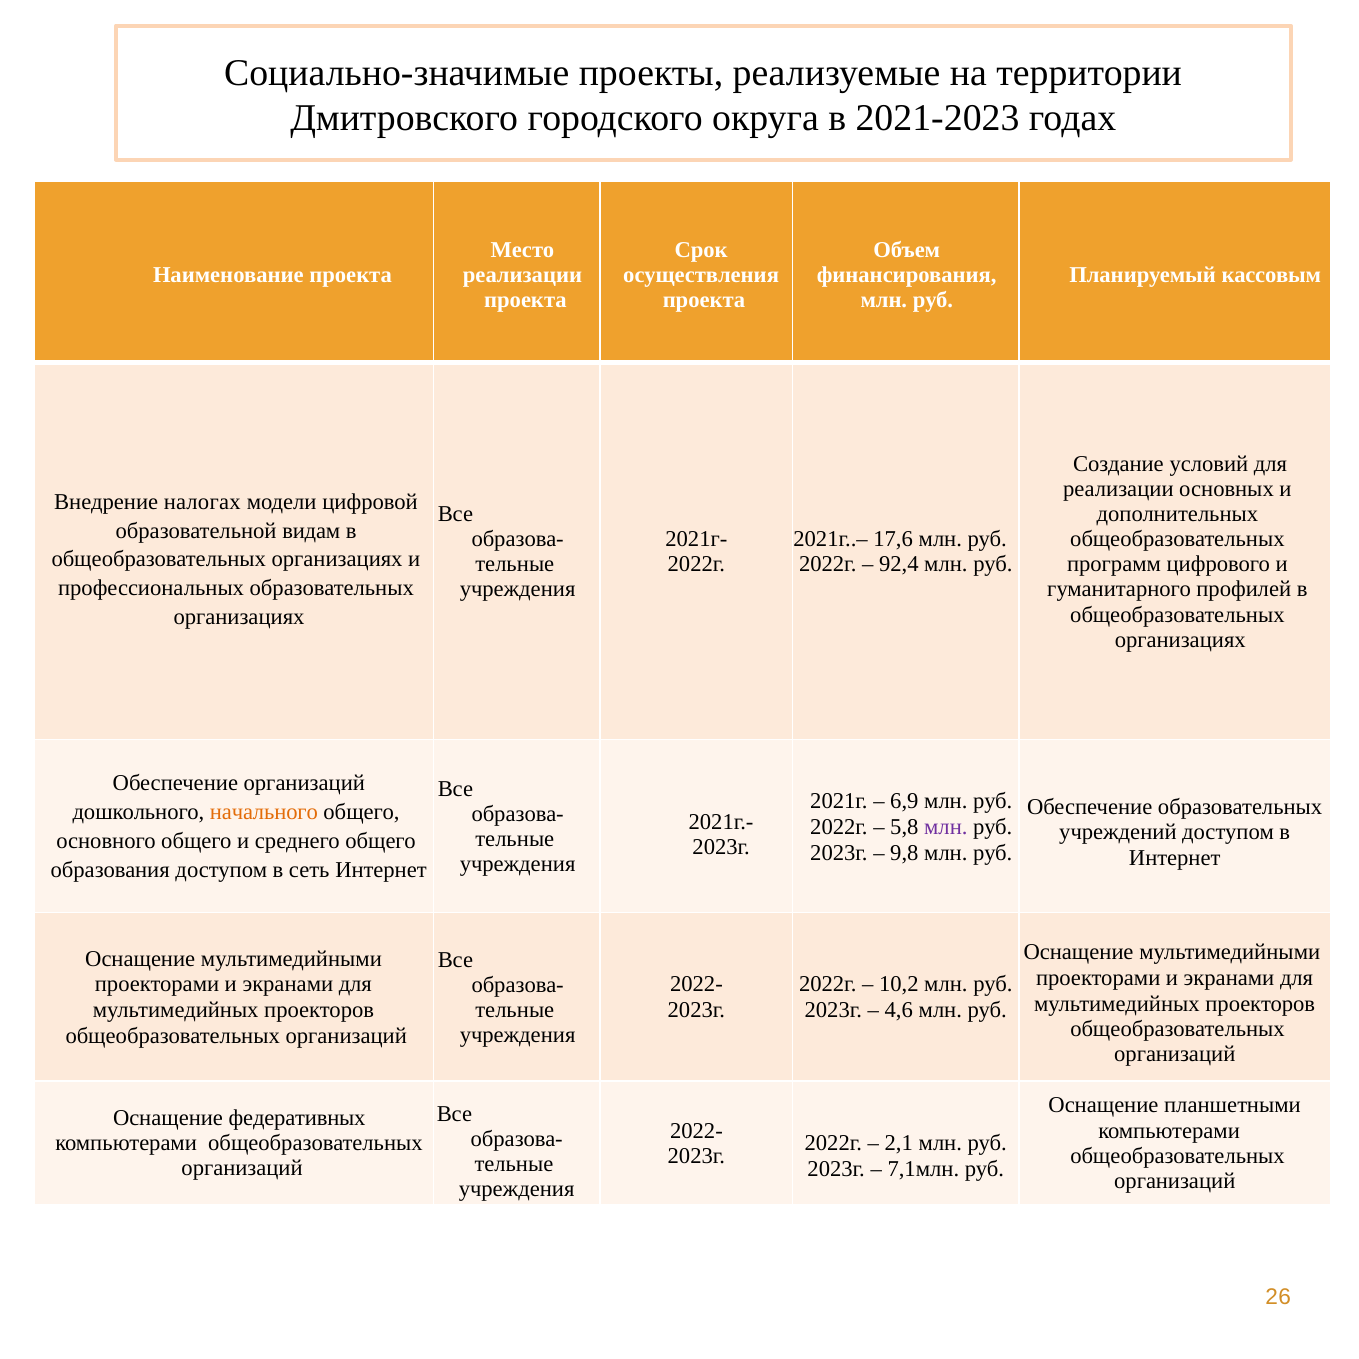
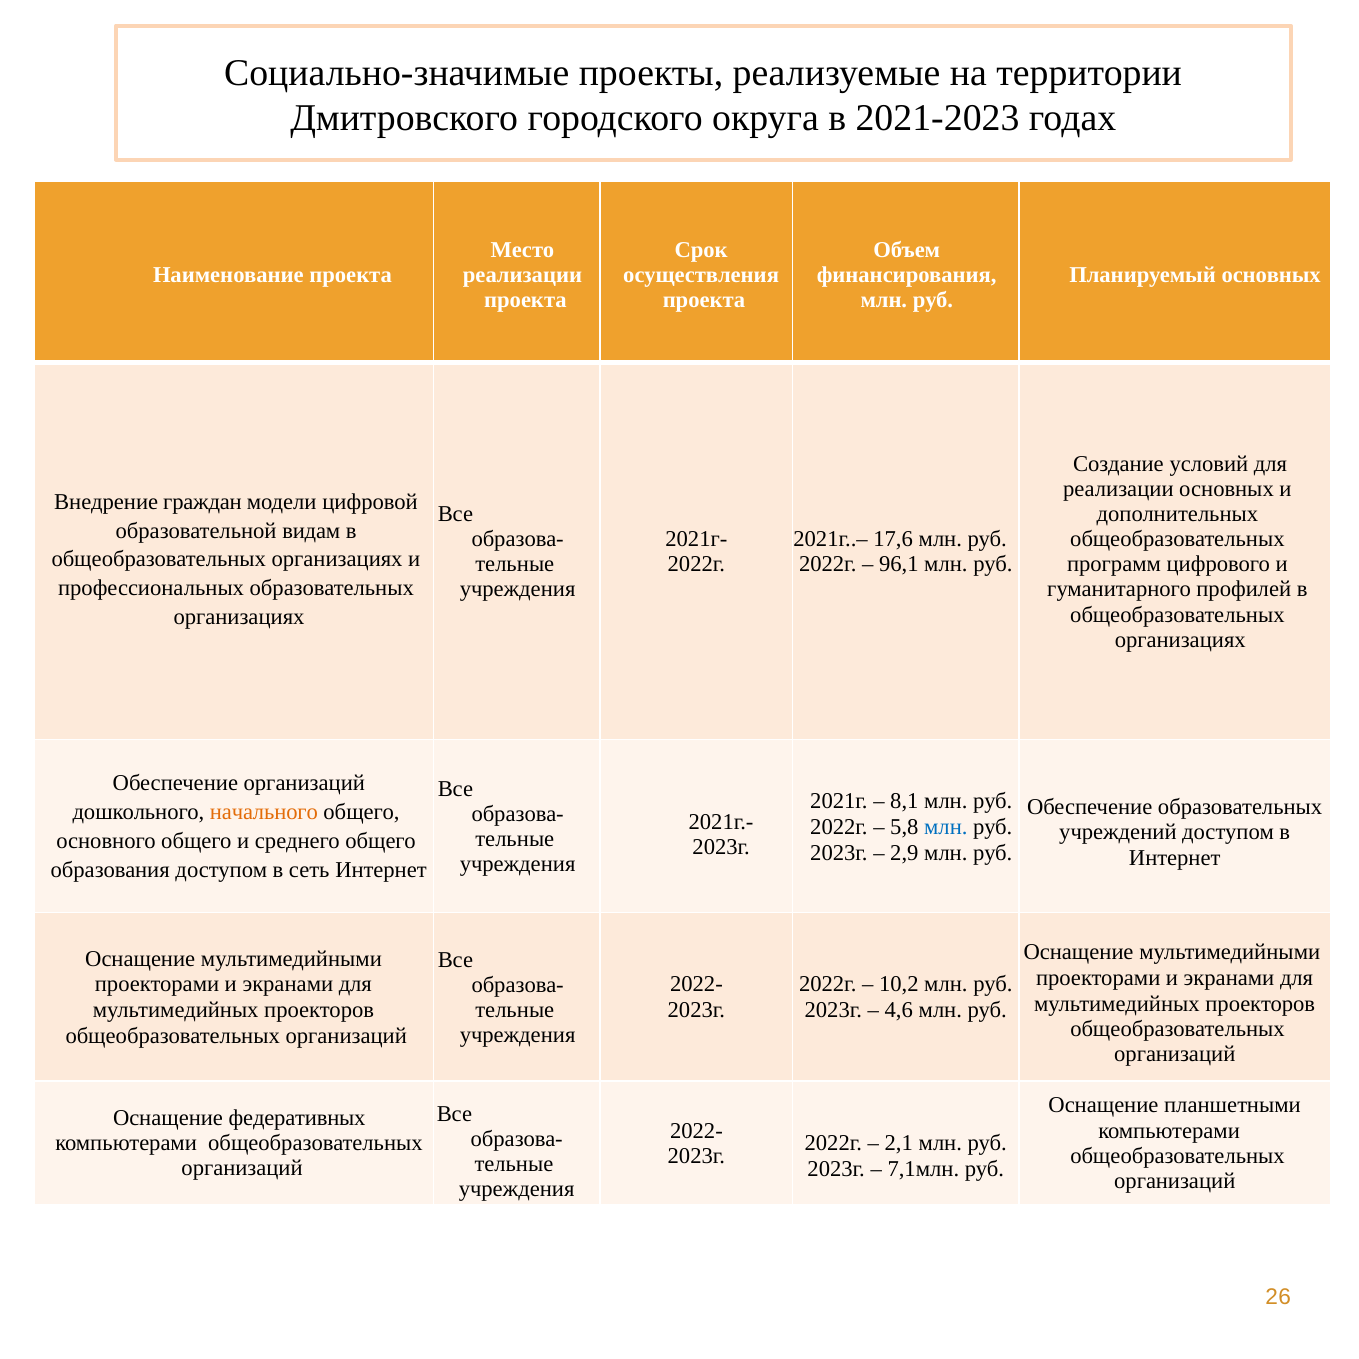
Планируемый кассовым: кассовым -> основных
налогах: налогах -> граждан
92,4: 92,4 -> 96,1
6,9: 6,9 -> 8,1
млн at (946, 827) colour: purple -> blue
9,8: 9,8 -> 2,9
